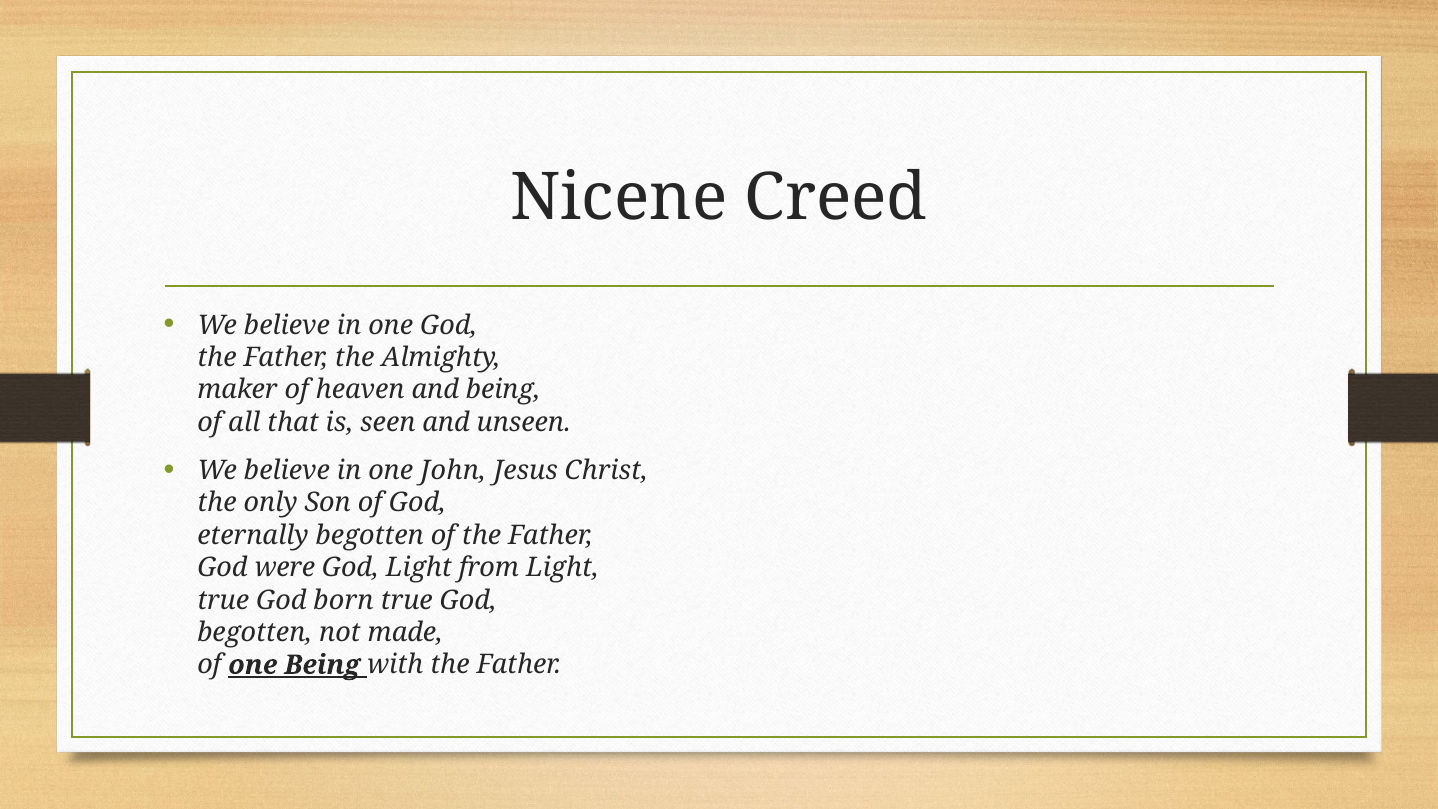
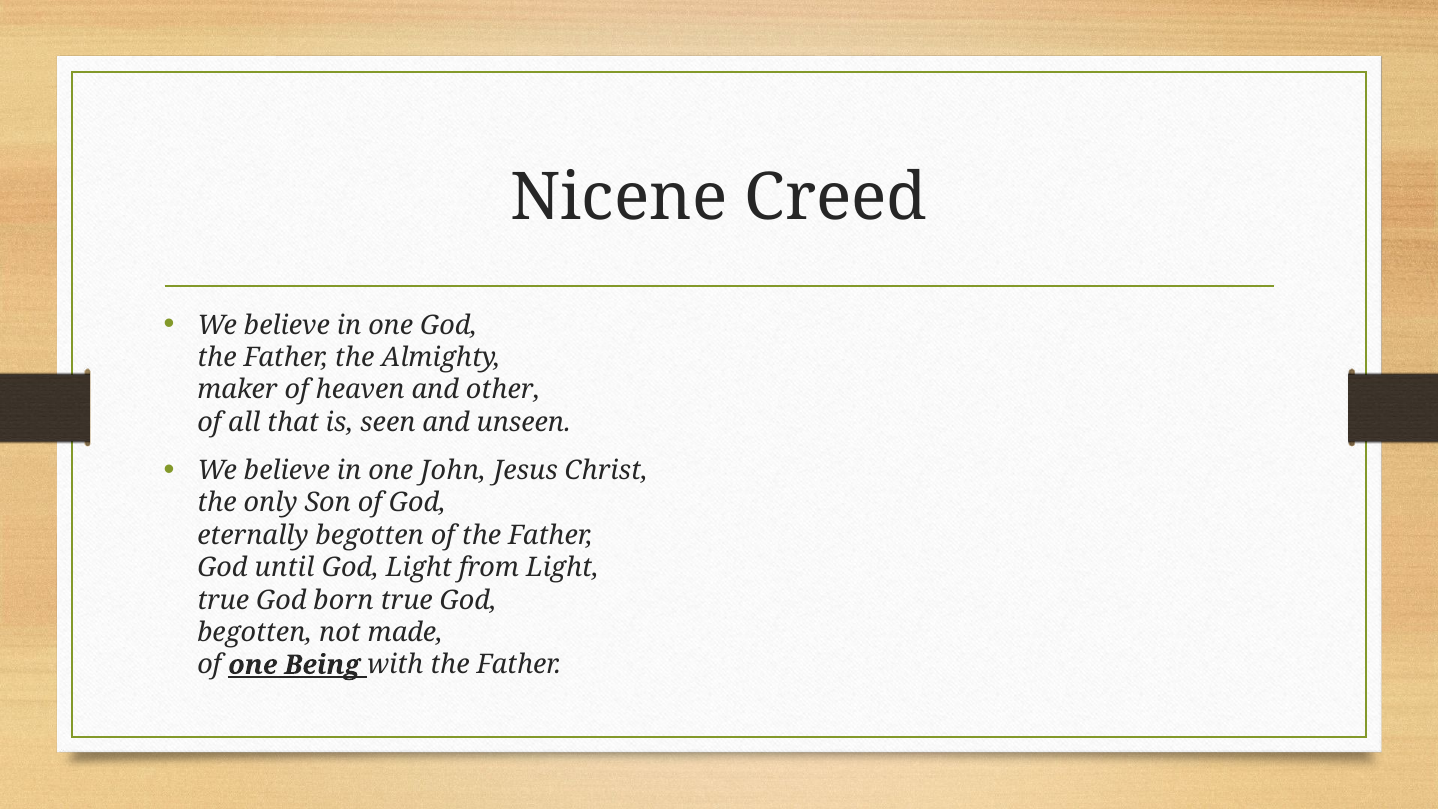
and being: being -> other
were: were -> until
